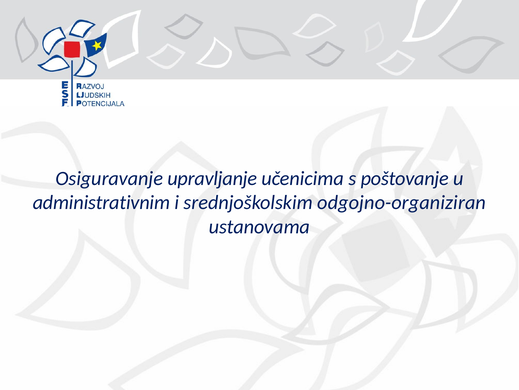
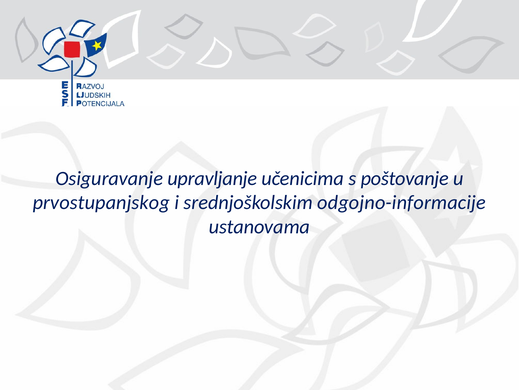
administrativnim: administrativnim -> prvostupanjskog
odgojno-organiziran: odgojno-organiziran -> odgojno-informacije
